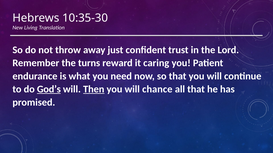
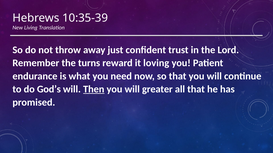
10:35-30: 10:35-30 -> 10:35-39
caring: caring -> loving
God’s underline: present -> none
chance: chance -> greater
